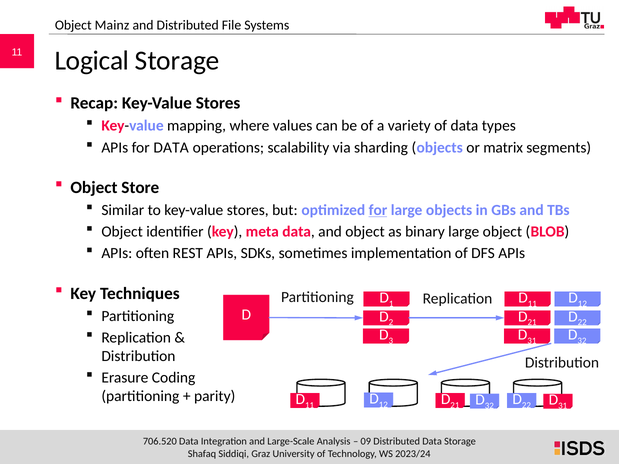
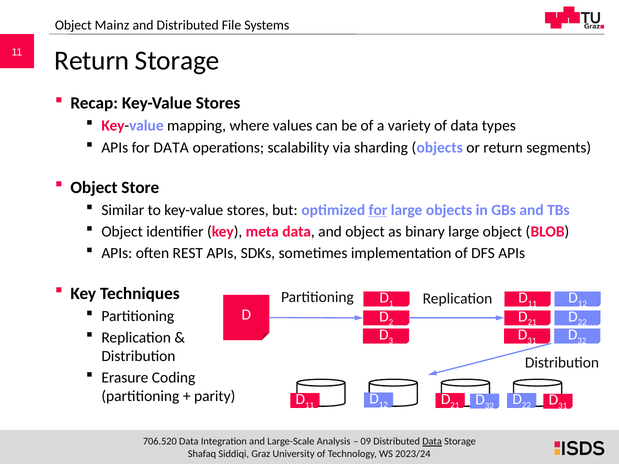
Logical at (92, 61): Logical -> Return
or matrix: matrix -> return
Data at (432, 442) underline: none -> present
